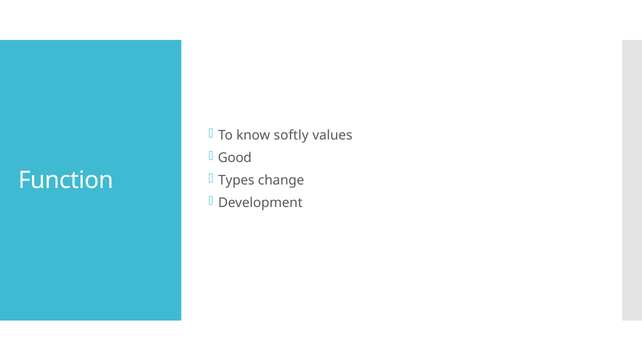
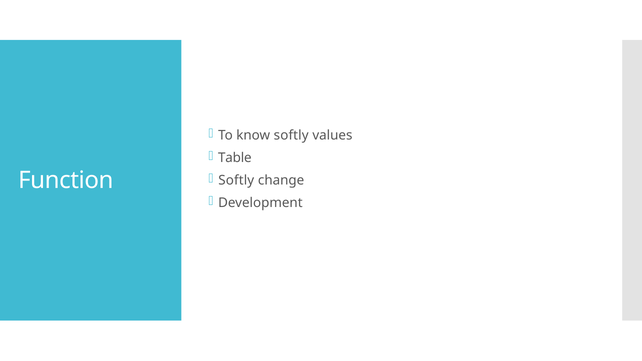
Good: Good -> Table
Types at (236, 180): Types -> Softly
